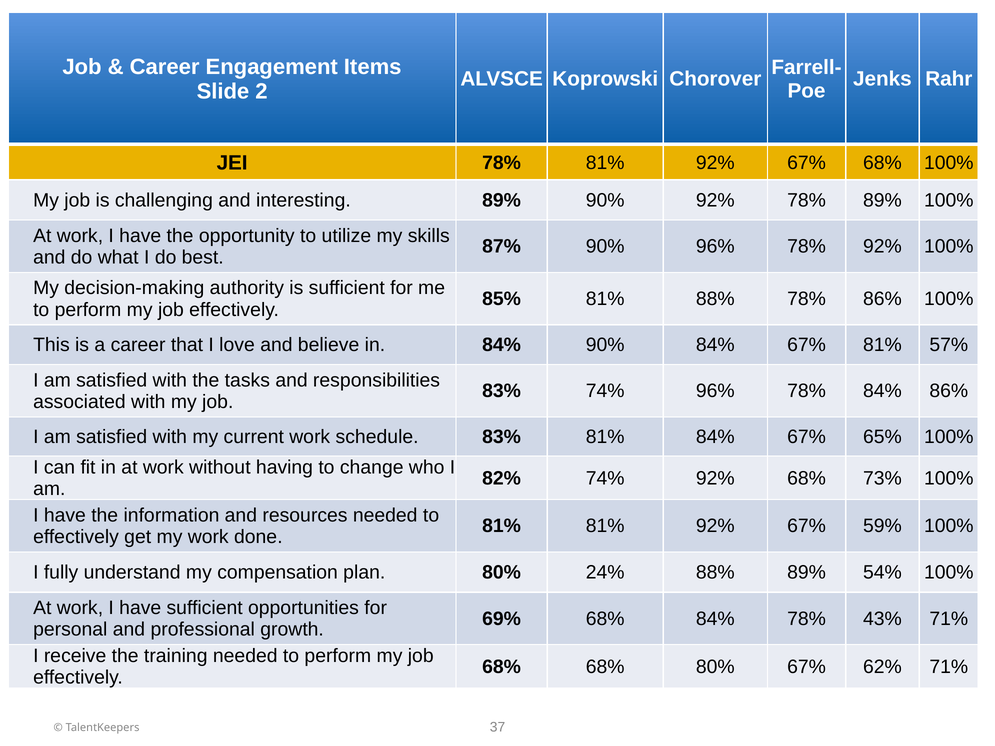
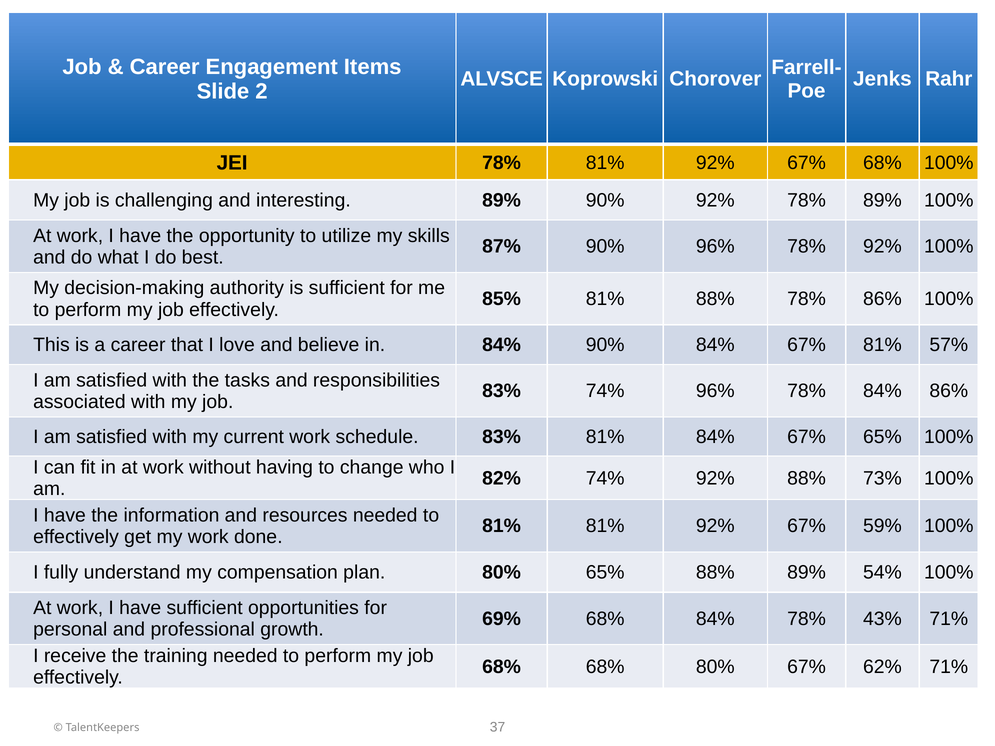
92% 68%: 68% -> 88%
80% 24%: 24% -> 65%
